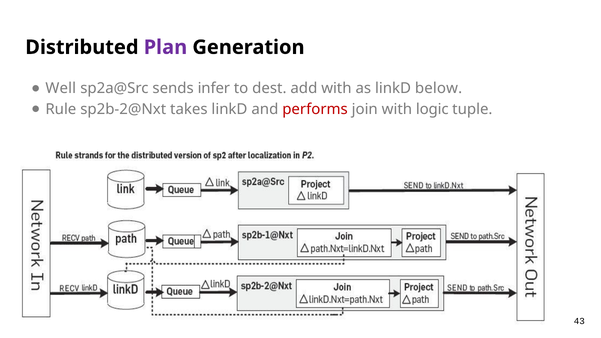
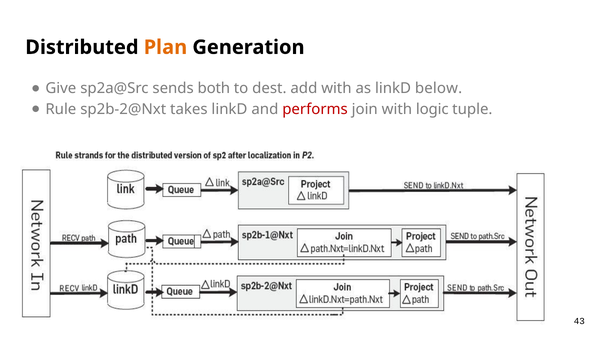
Plan colour: purple -> orange
Well: Well -> Give
infer: infer -> both
